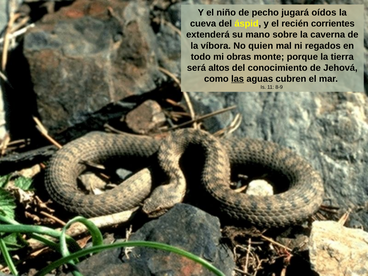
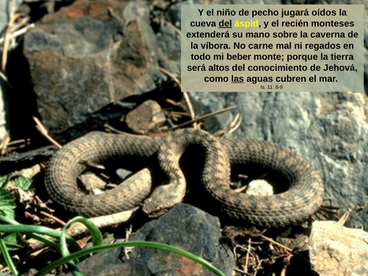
del at (225, 24) underline: none -> present
corrientes: corrientes -> monteses
quien: quien -> carne
obras: obras -> beber
